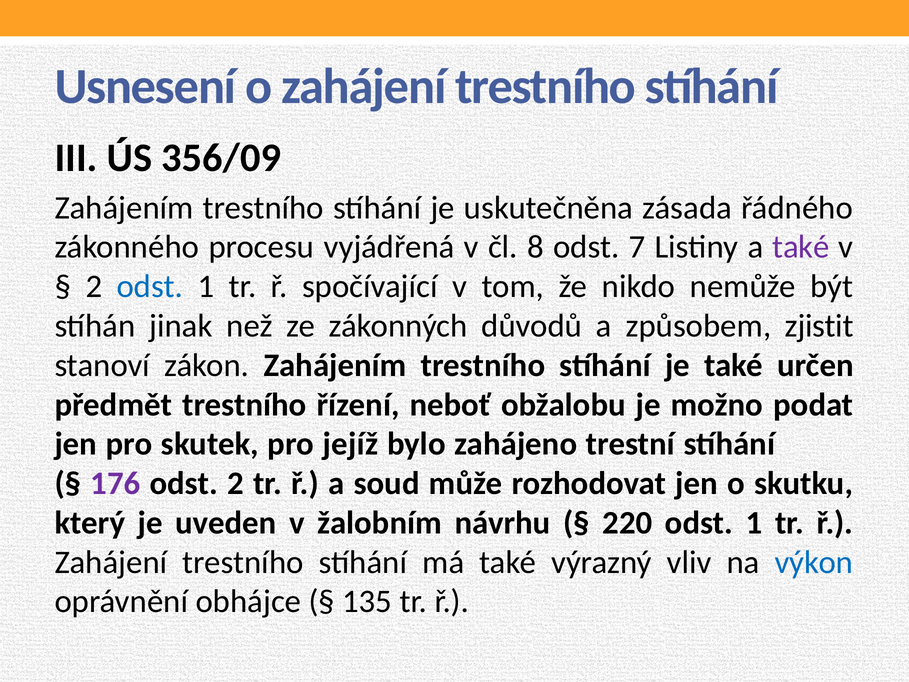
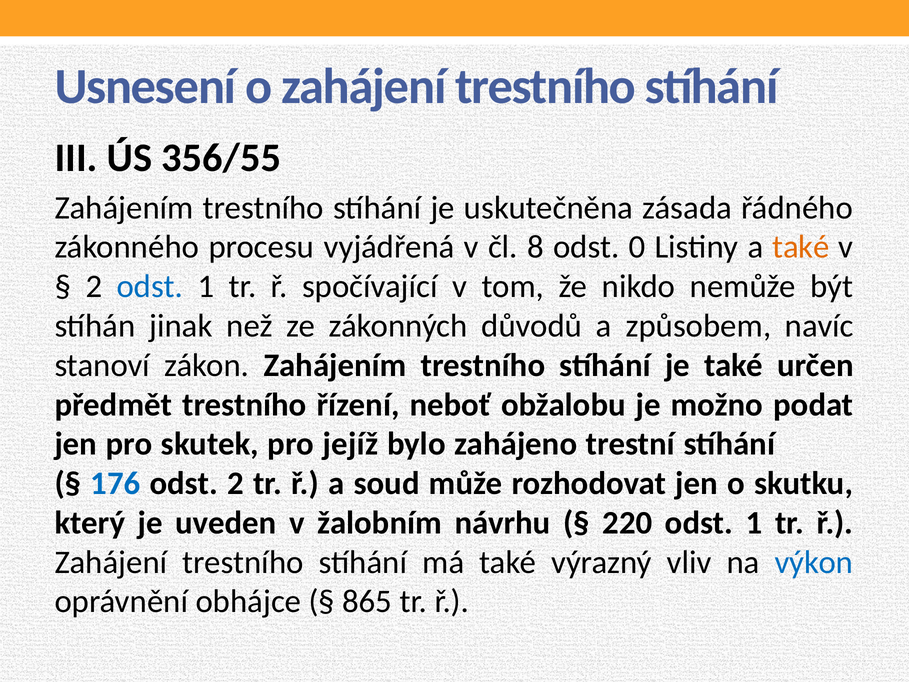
356/09: 356/09 -> 356/55
7: 7 -> 0
také at (801, 247) colour: purple -> orange
zjistit: zjistit -> navíc
176 colour: purple -> blue
135: 135 -> 865
